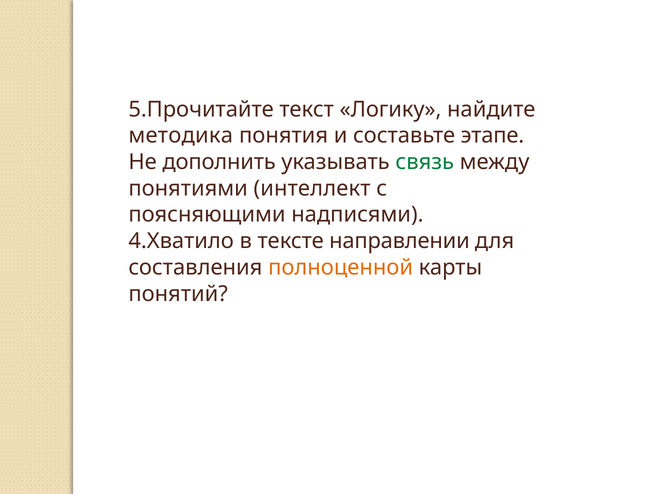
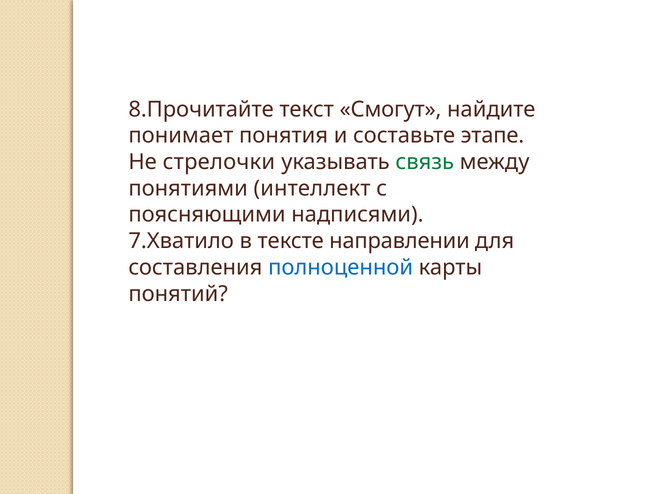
5.Прочитайте: 5.Прочитайте -> 8.Прочитайте
Логику: Логику -> Смогут
методика: методика -> понимает
дополнить: дополнить -> стрелочки
4.Хватило: 4.Хватило -> 7.Хватило
полноценной colour: orange -> blue
